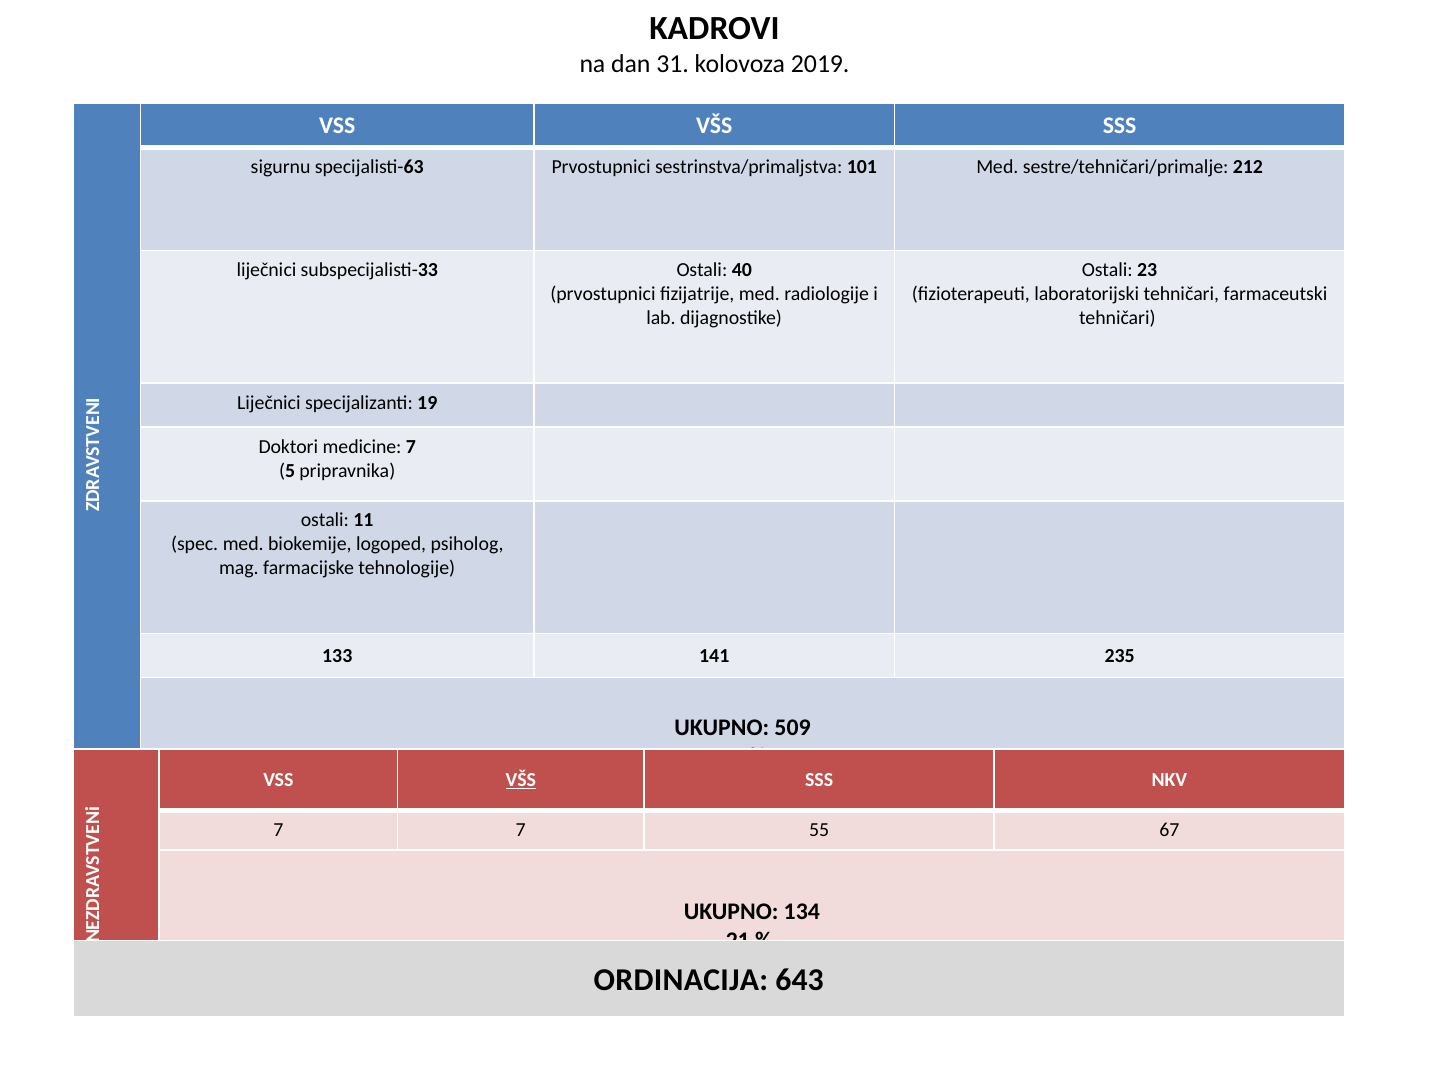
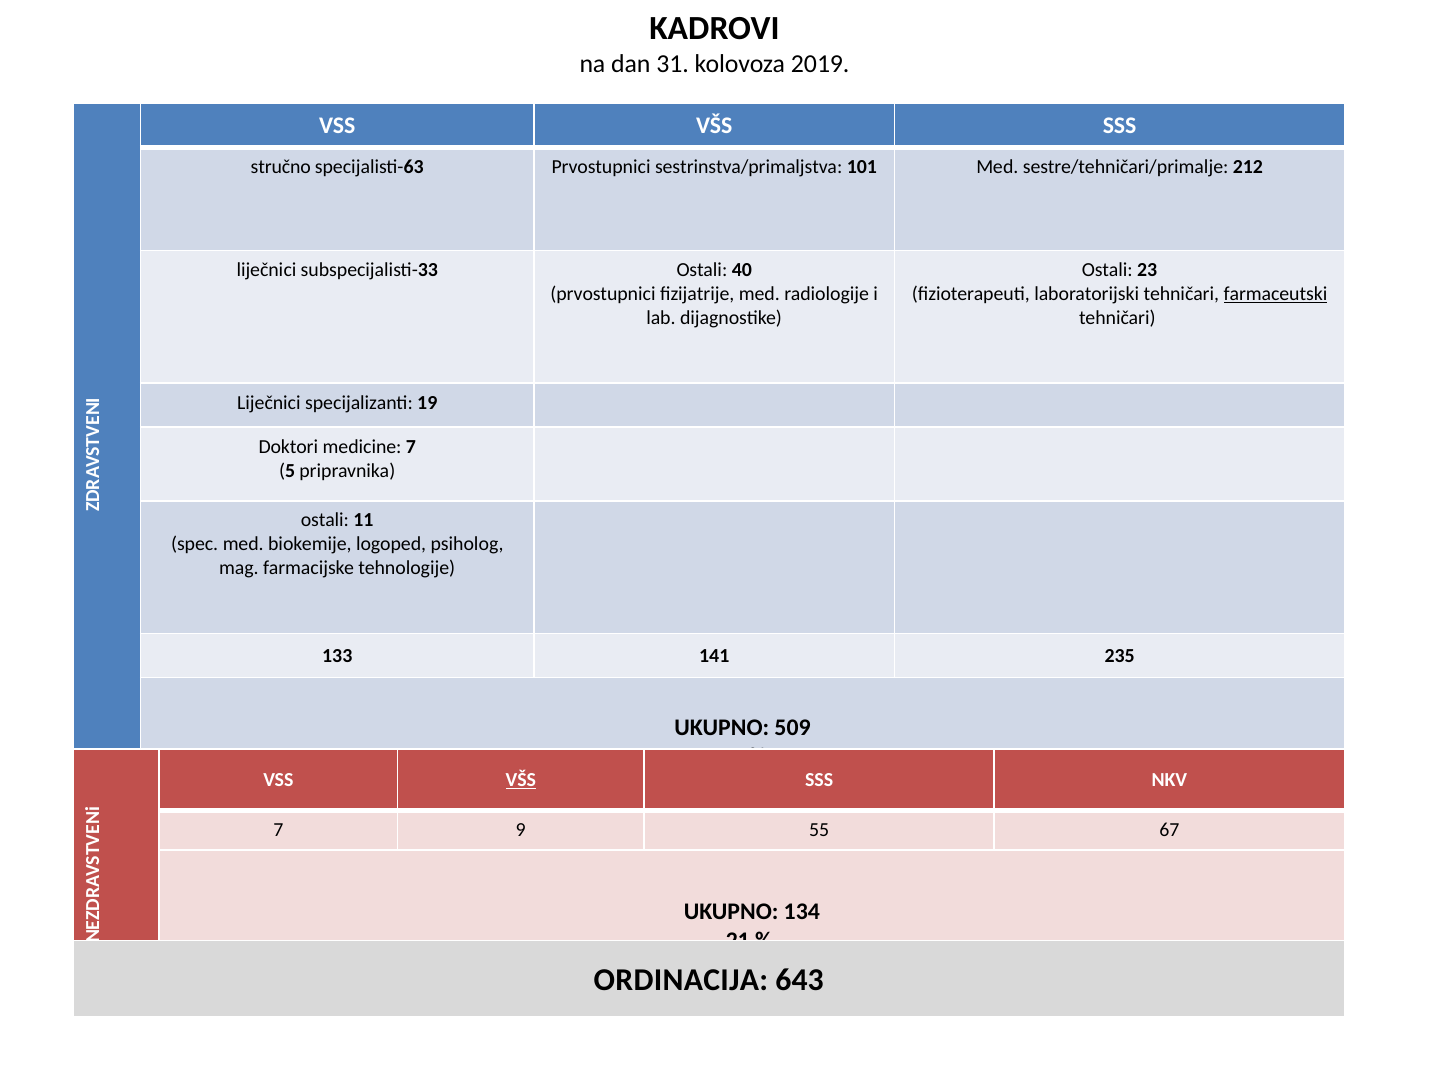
sigurnu: sigurnu -> stručno
farmaceutski underline: none -> present
7 7: 7 -> 9
